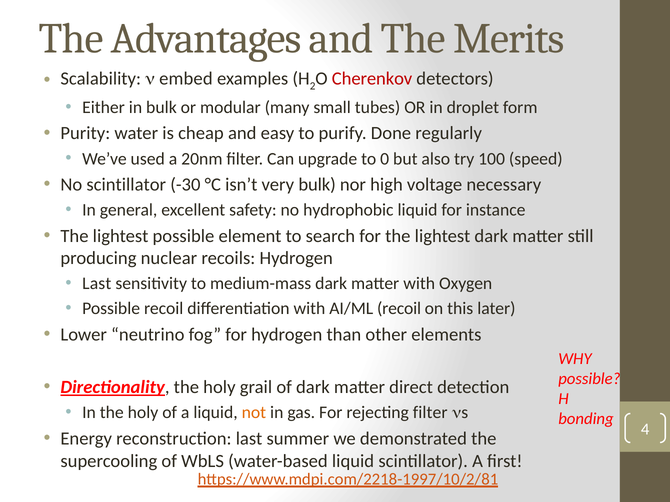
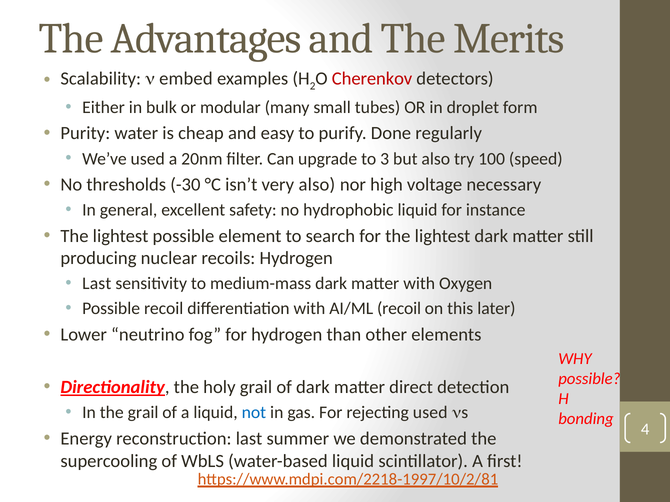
0: 0 -> 3
No scintillator: scintillator -> thresholds
very bulk: bulk -> also
In the holy: holy -> grail
not colour: orange -> blue
rejecting filter: filter -> used
